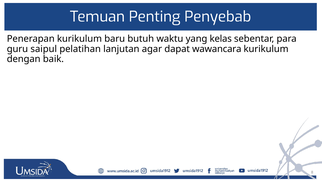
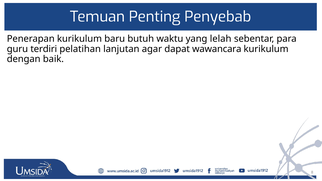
kelas: kelas -> lelah
saipul: saipul -> terdiri
